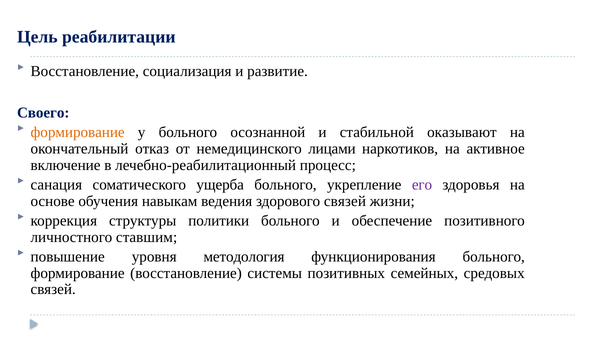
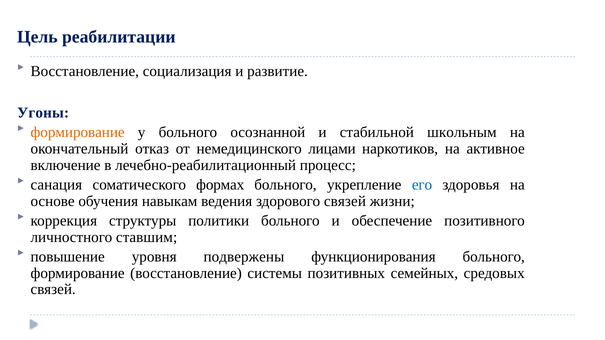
Своего: Своего -> Угоны
оказывают: оказывают -> школьным
ущерба: ущерба -> формах
его colour: purple -> blue
методология: методология -> подвержены
